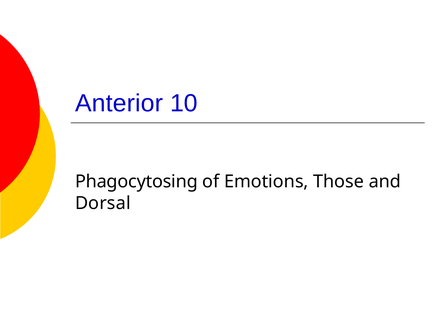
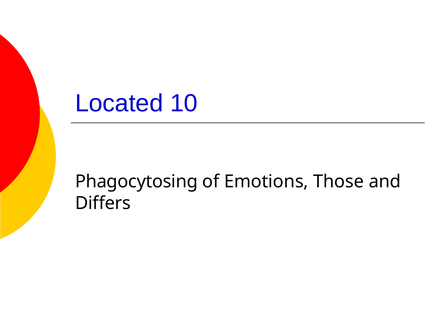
Anterior: Anterior -> Located
Dorsal: Dorsal -> Differs
